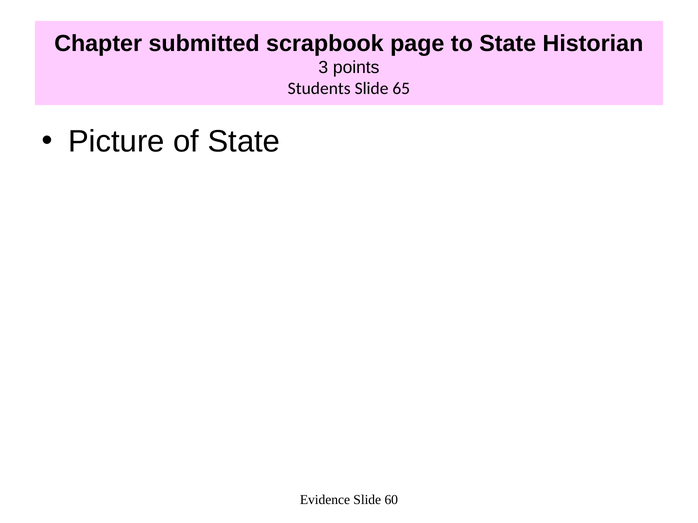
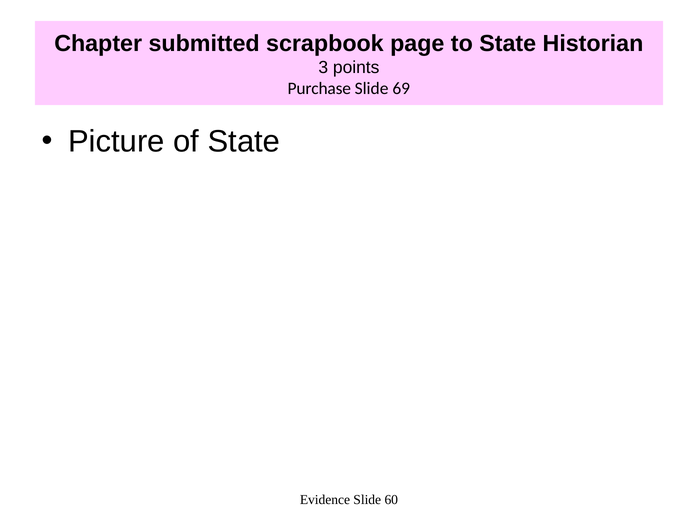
Students: Students -> Purchase
65: 65 -> 69
